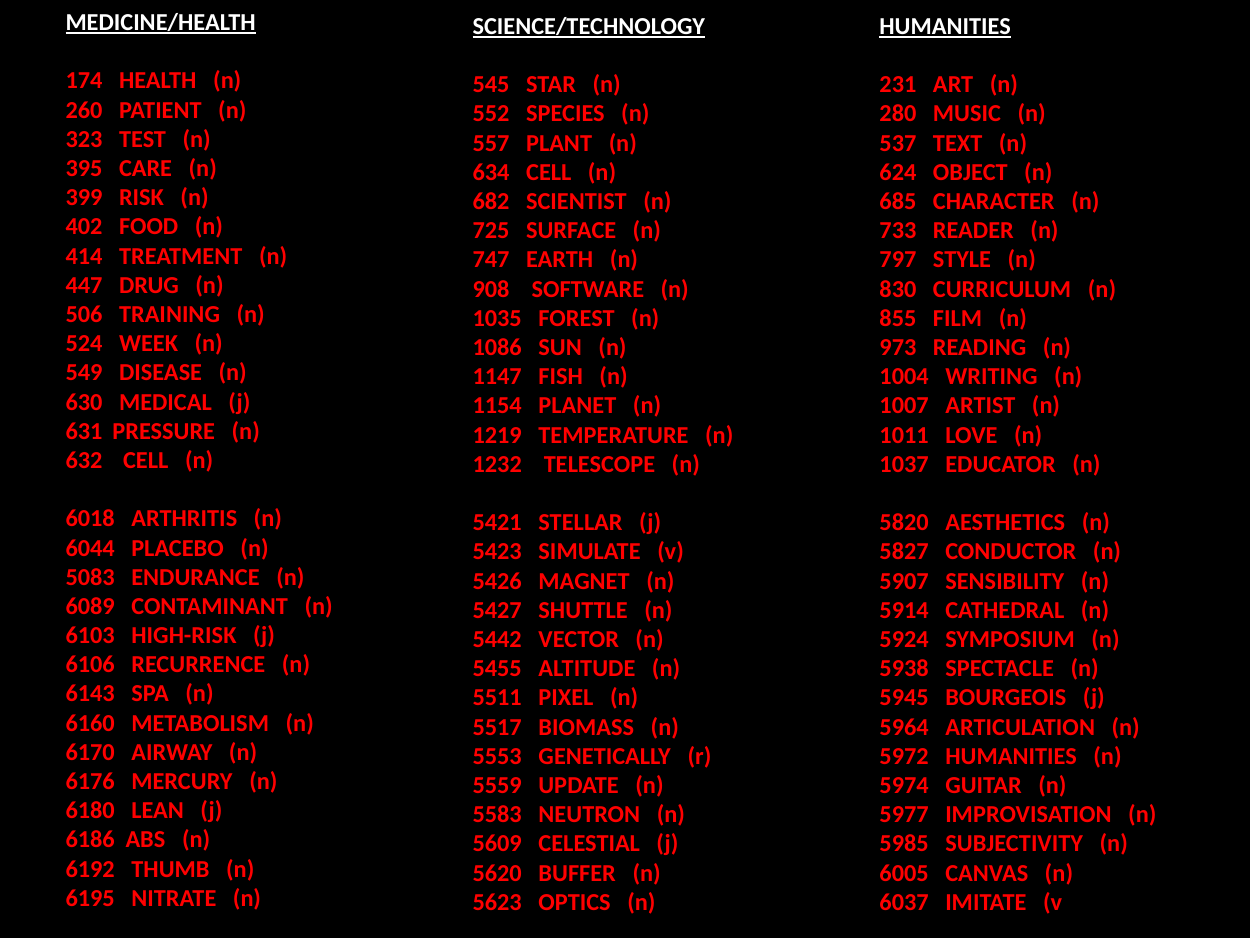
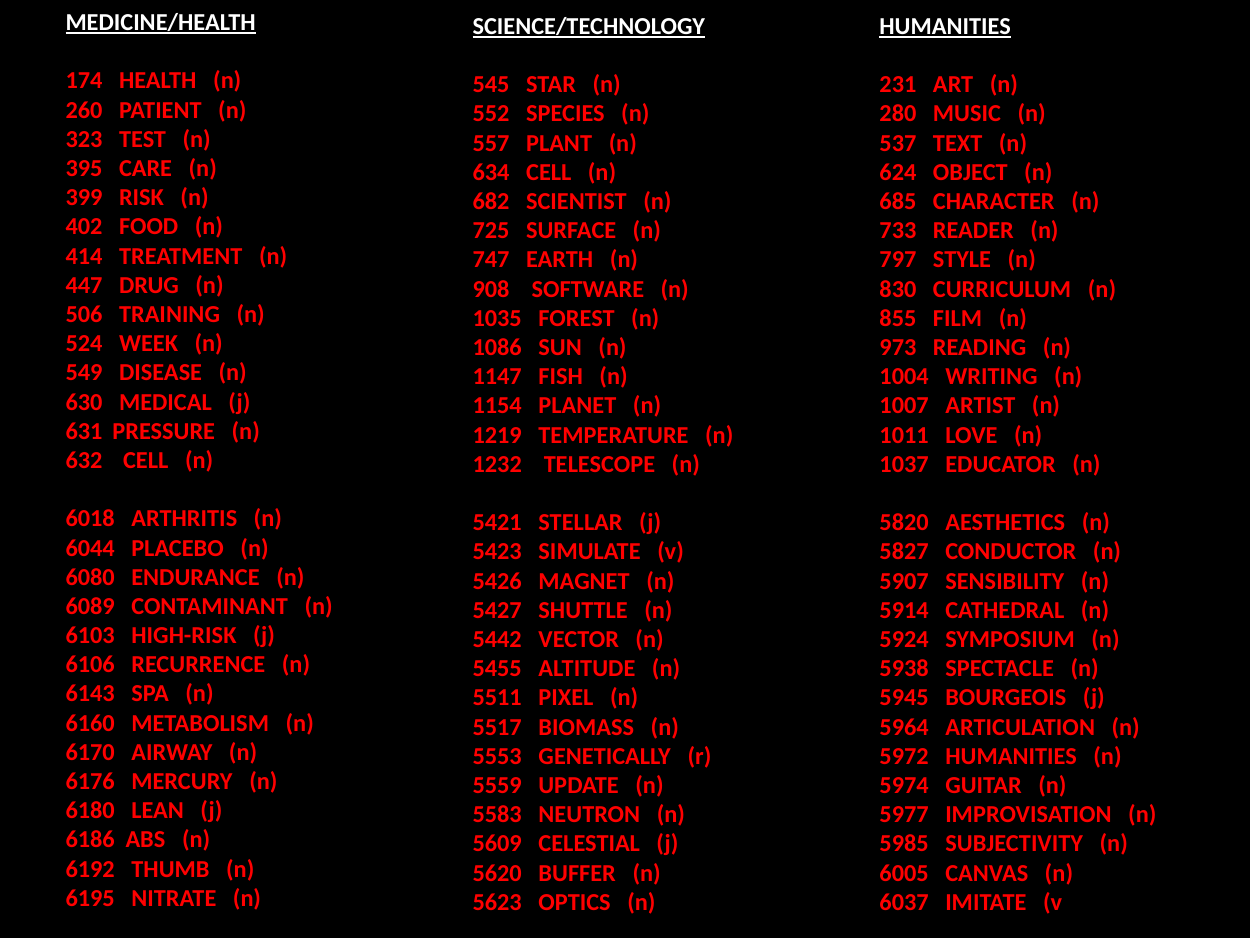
5083: 5083 -> 6080
